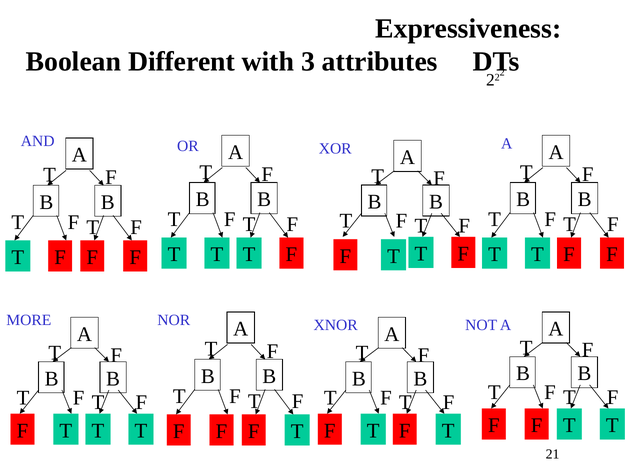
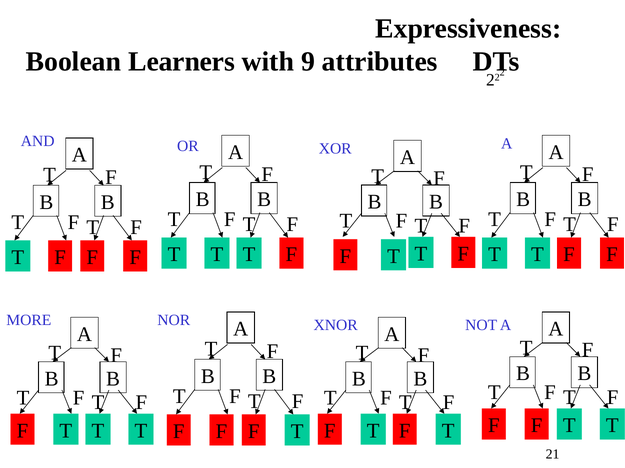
Different: Different -> Learners
3: 3 -> 9
